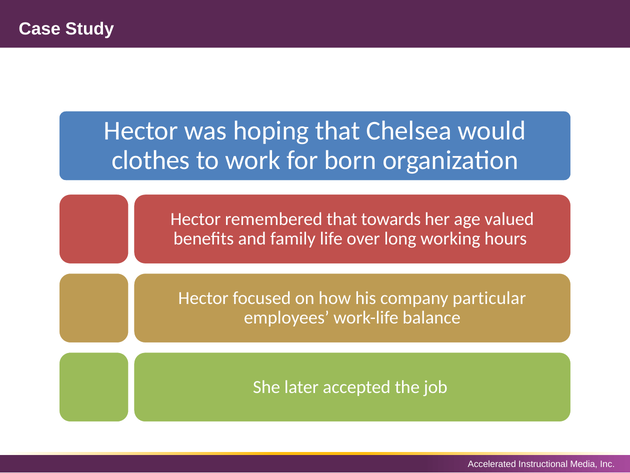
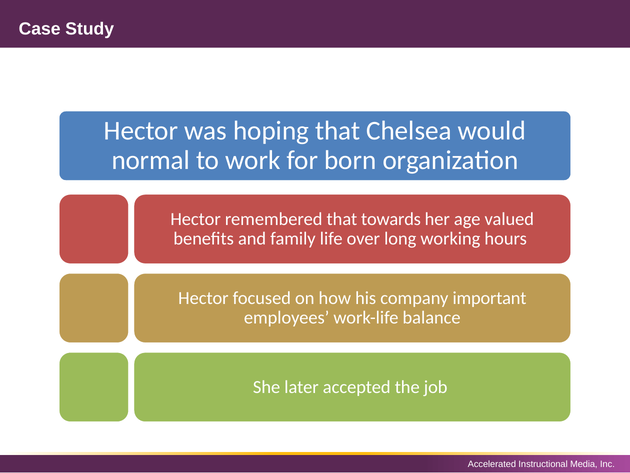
clothes: clothes -> normal
particular: particular -> important
